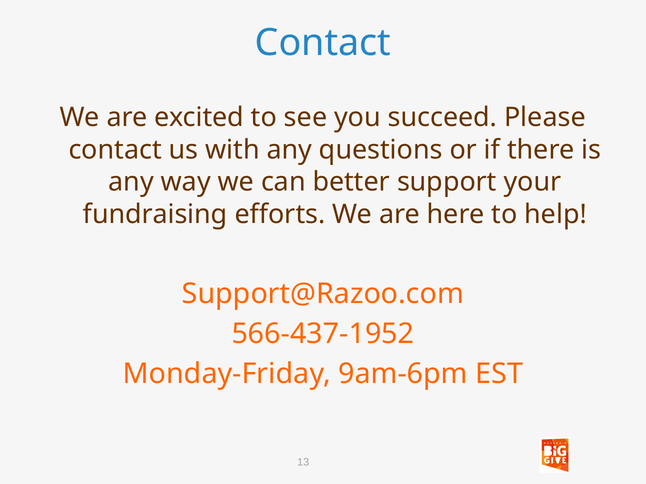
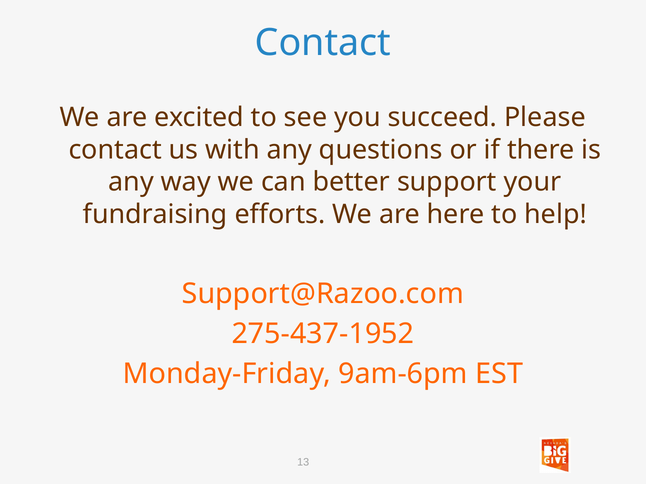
566-437-1952: 566-437-1952 -> 275-437-1952
